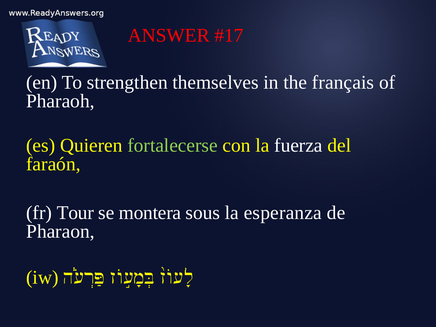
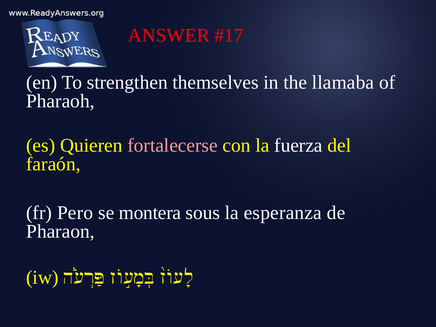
français: français -> llamaba
fortalecerse colour: light green -> pink
Tour: Tour -> Pero
